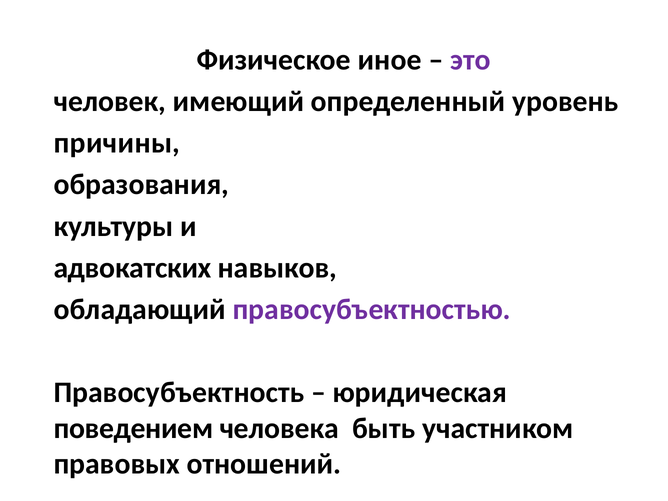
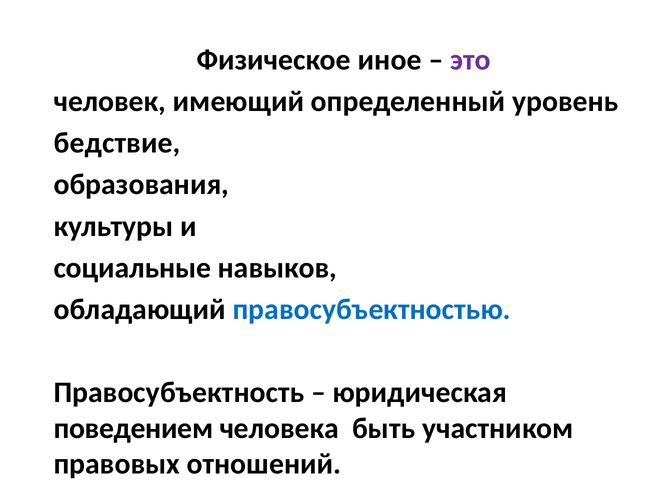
причины: причины -> бедствие
адвокатских: адвокатских -> социальные
правосубъектностью colour: purple -> blue
